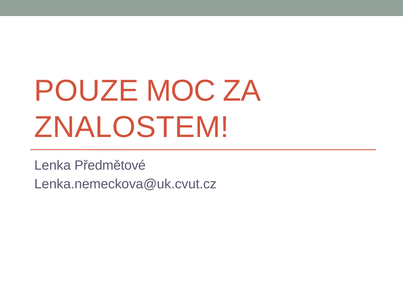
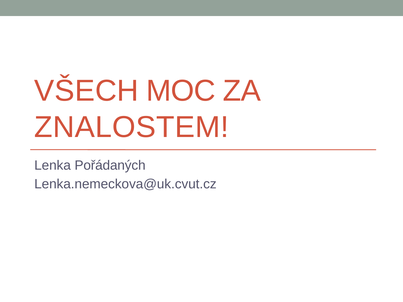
POUZE: POUZE -> VŠECH
Předmětové: Předmětové -> Pořádaných
